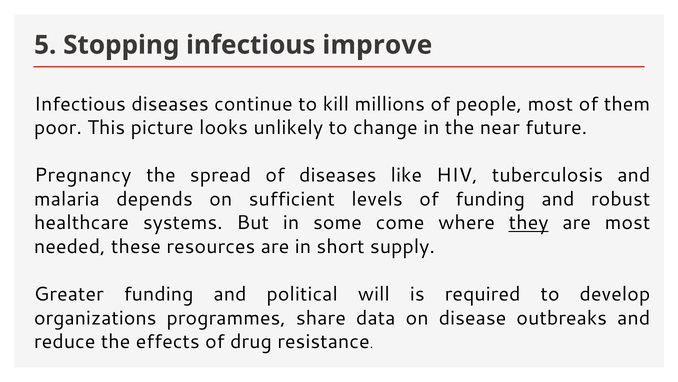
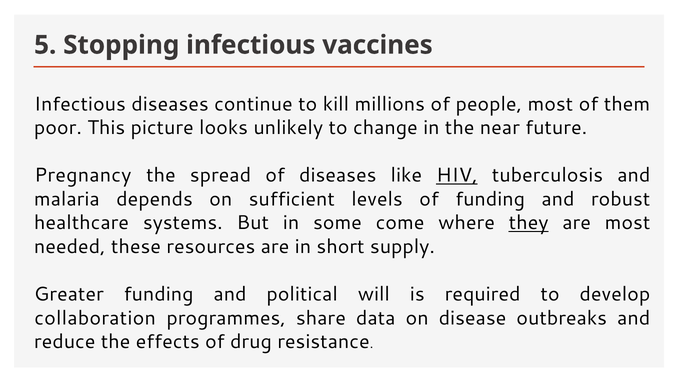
improve: improve -> vaccines
HIV underline: none -> present
organizations: organizations -> collaboration
